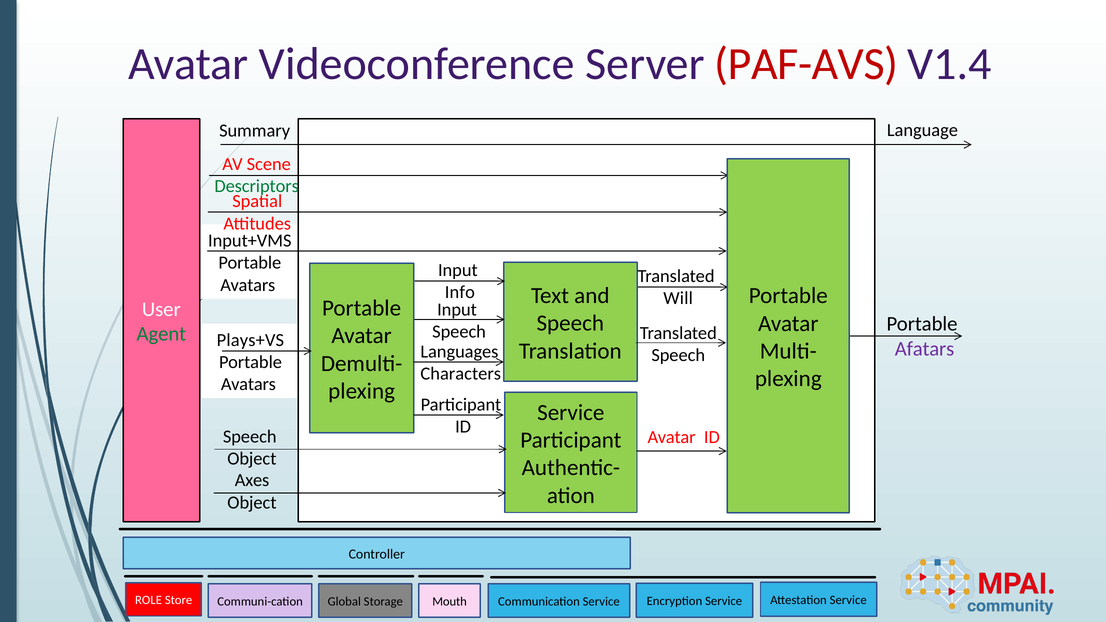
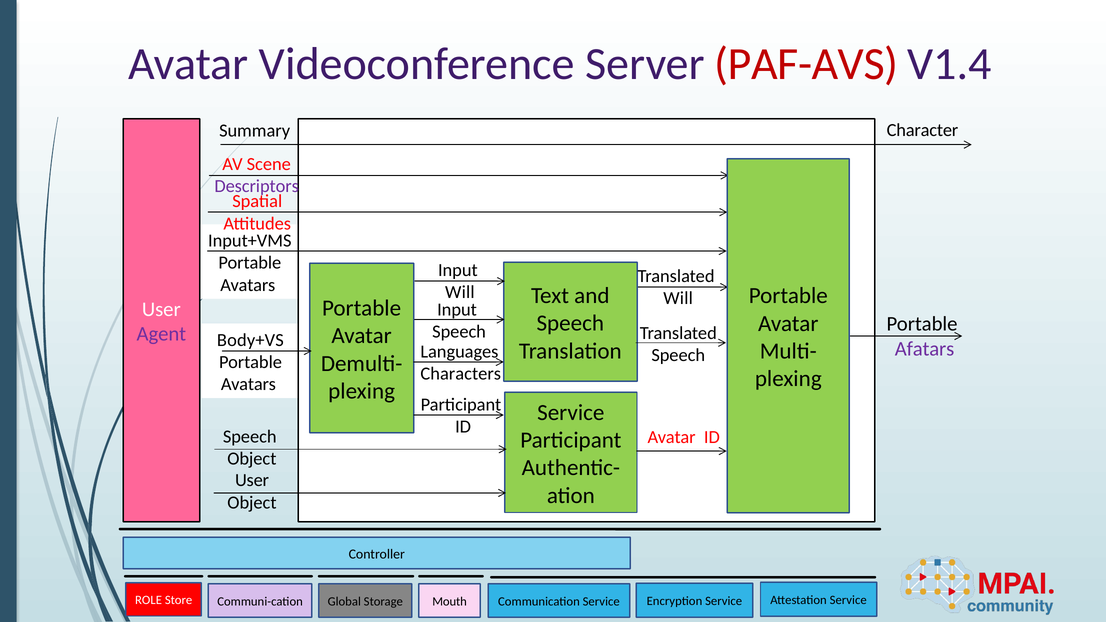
Language: Language -> Character
Descriptors colour: green -> purple
Info at (460, 292): Info -> Will
Agent colour: green -> purple
Plays+VS: Plays+VS -> Body+VS
Axes at (252, 480): Axes -> User
